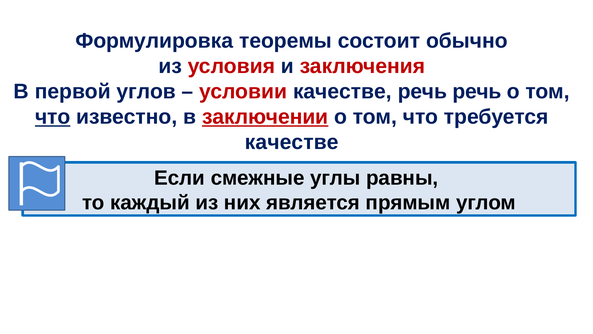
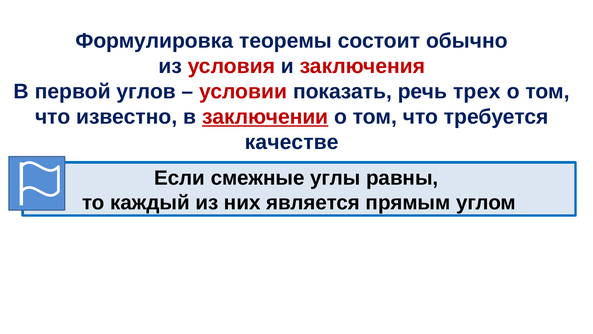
условии качестве: качестве -> показать
речь речь: речь -> трех
что at (53, 117) underline: present -> none
